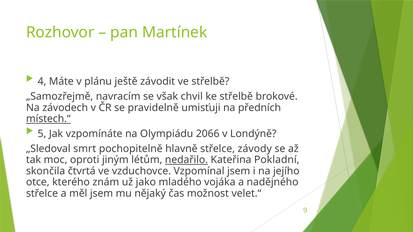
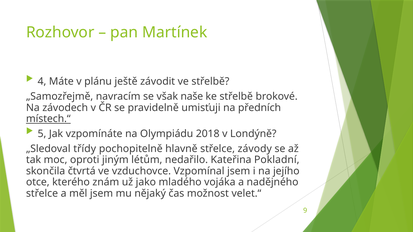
chvil: chvil -> naše
2066: 2066 -> 2018
smrt: smrt -> třídy
nedařilo underline: present -> none
